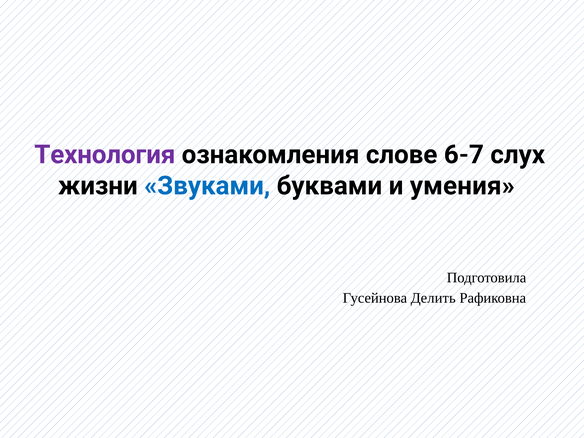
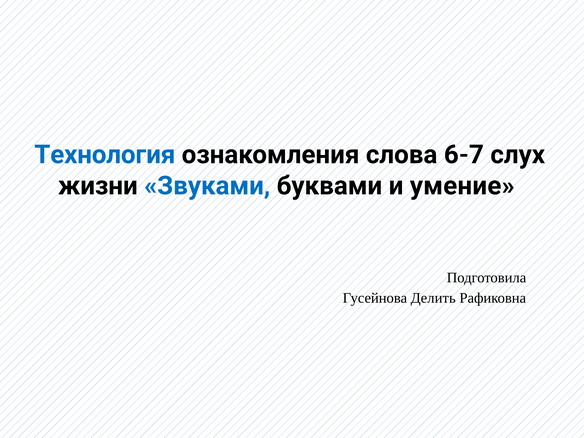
Технология colour: purple -> blue
слове: слове -> слова
умения: умения -> умение
